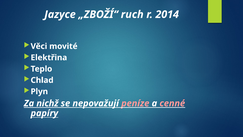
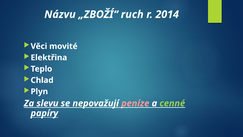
Jazyce: Jazyce -> Názvu
nichž: nichž -> slevu
cenné colour: pink -> light green
